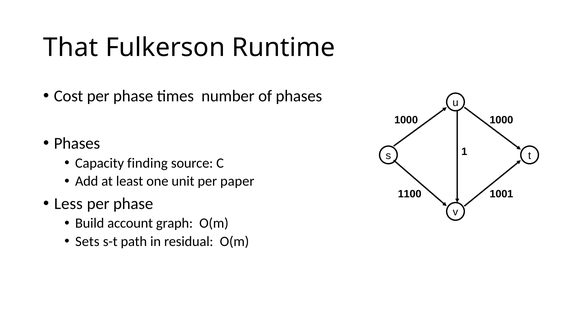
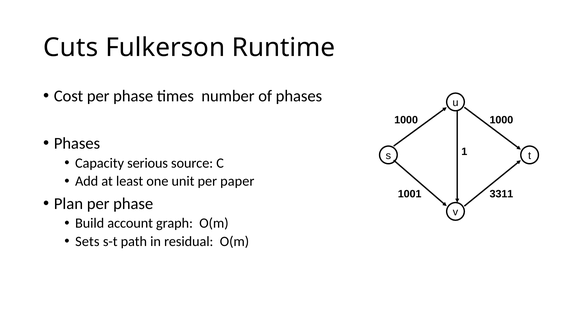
That: That -> Cuts
finding: finding -> serious
1100: 1100 -> 1001
1001: 1001 -> 3311
Less: Less -> Plan
